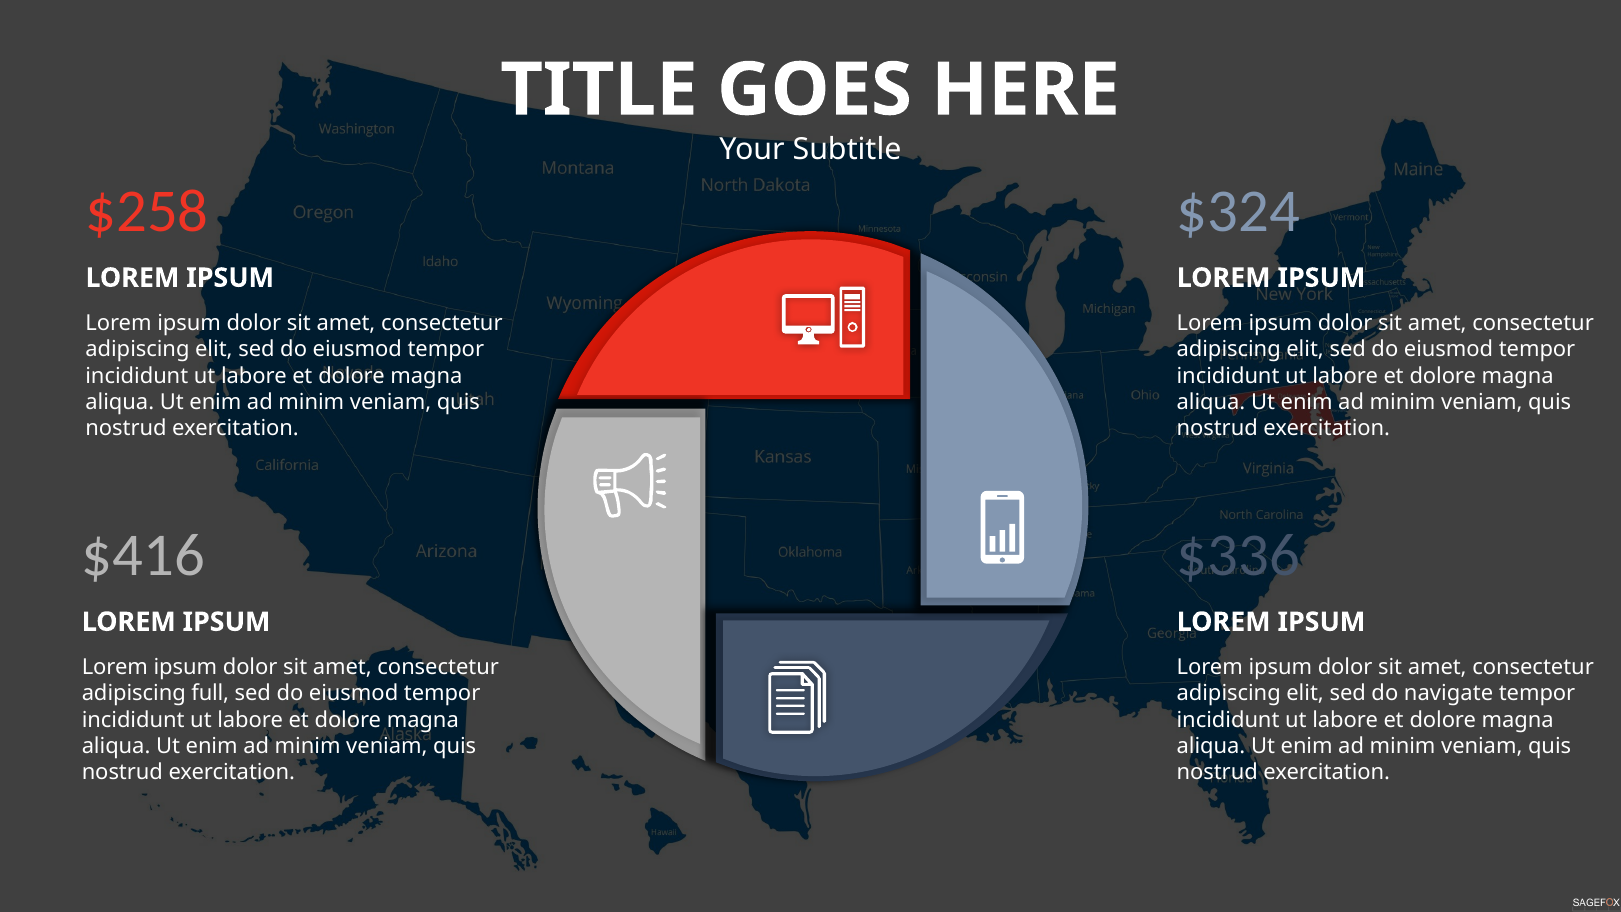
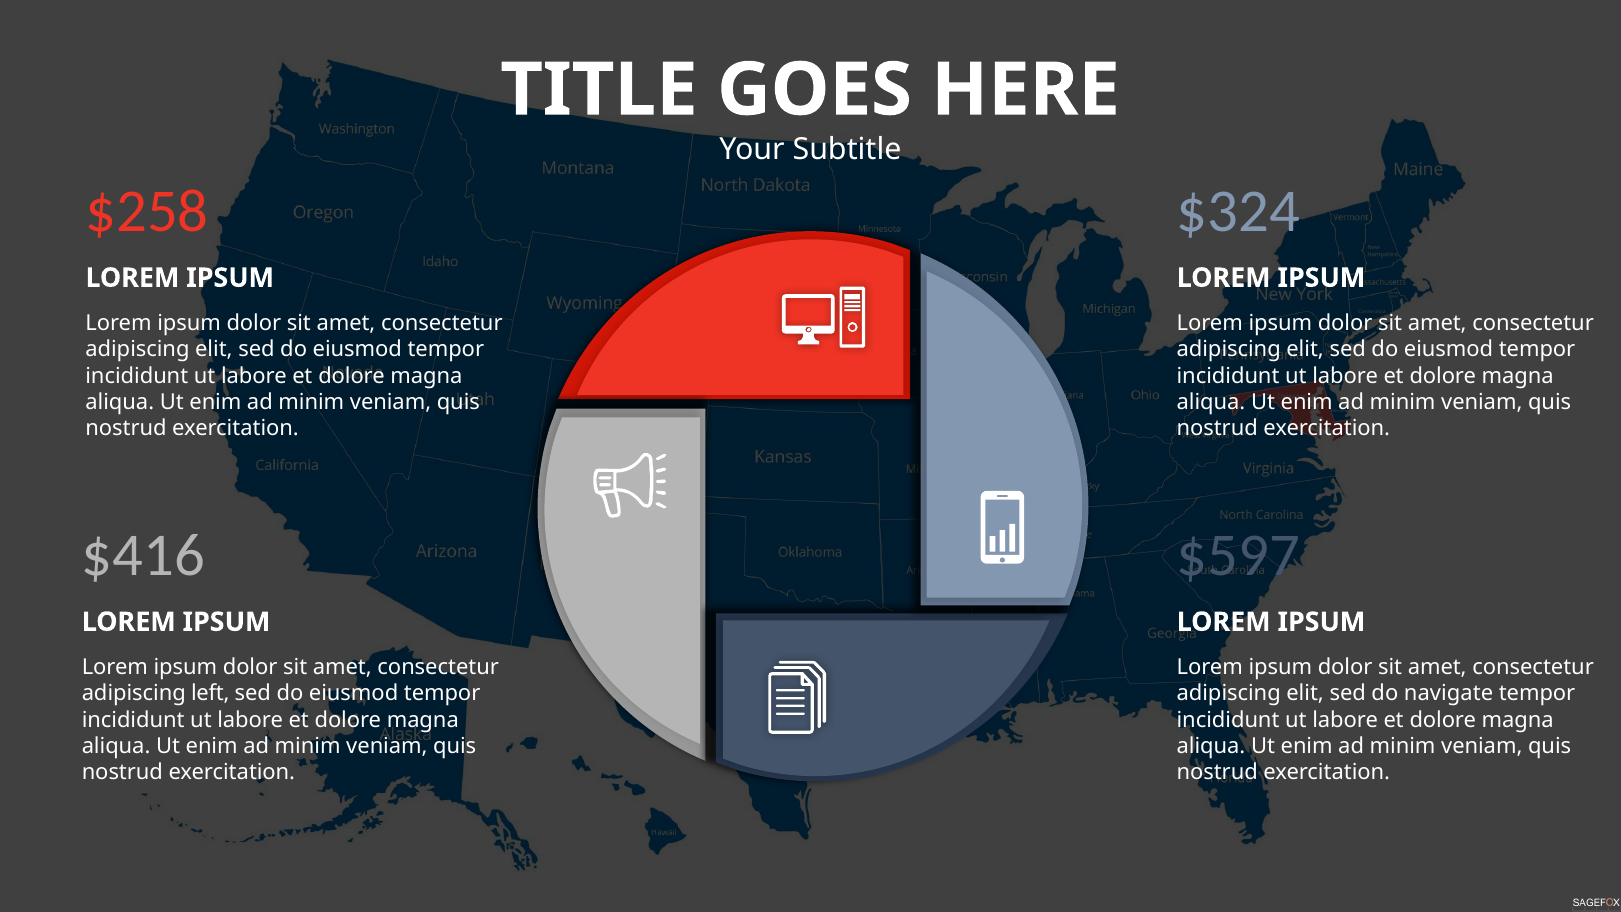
$336: $336 -> $597
full: full -> left
